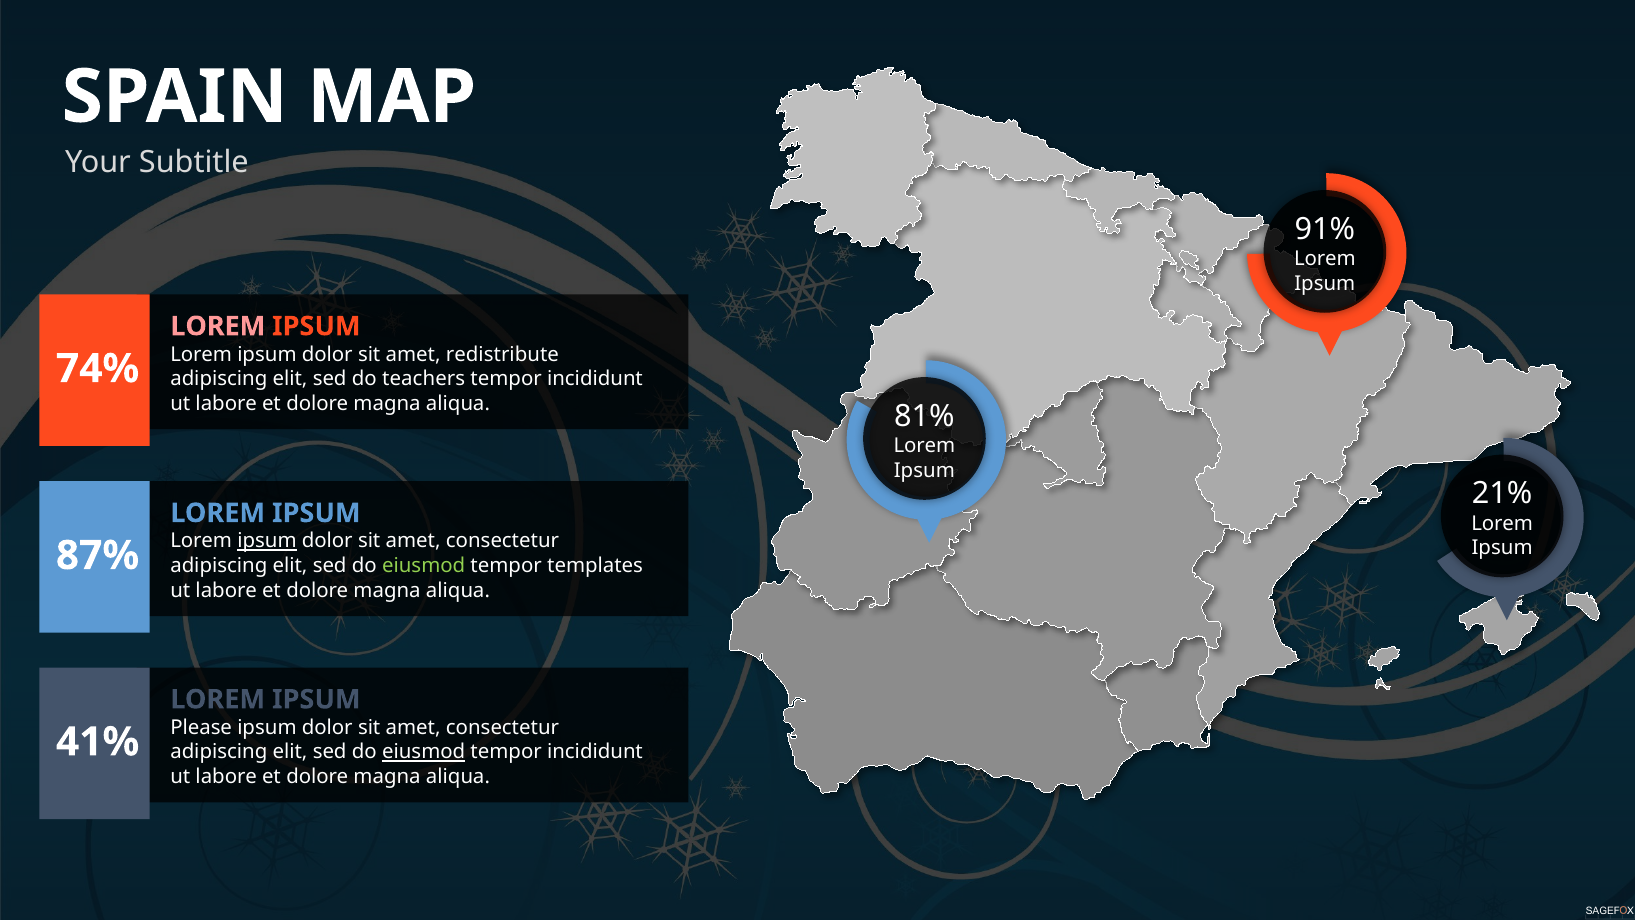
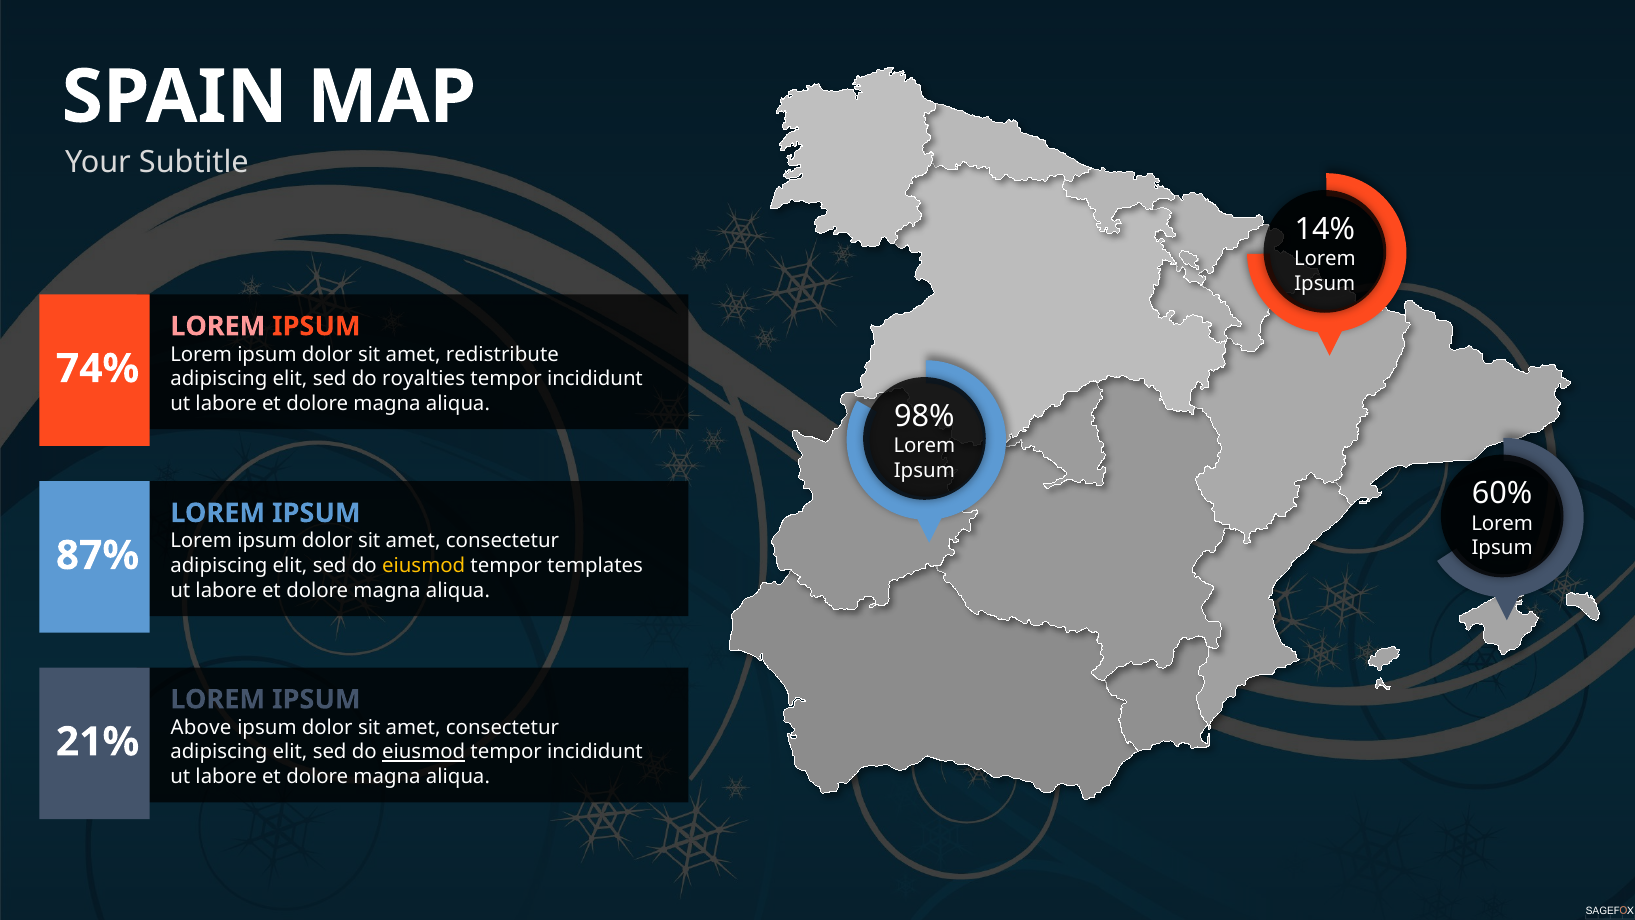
91%: 91% -> 14%
teachers: teachers -> royalties
81%: 81% -> 98%
21%: 21% -> 60%
ipsum at (267, 541) underline: present -> none
eiusmod at (424, 566) colour: light green -> yellow
Please: Please -> Above
41%: 41% -> 21%
